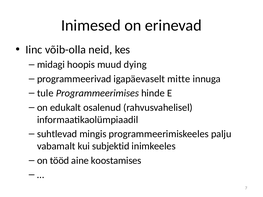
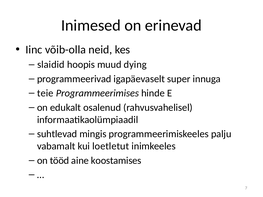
midagi: midagi -> slaidid
mitte: mitte -> super
tule: tule -> teie
subjektid: subjektid -> loetletut
